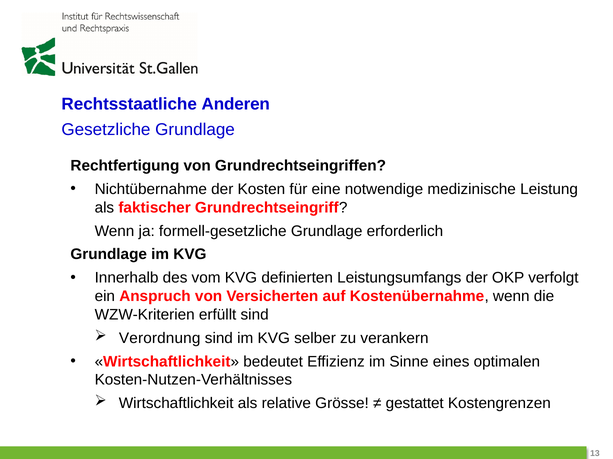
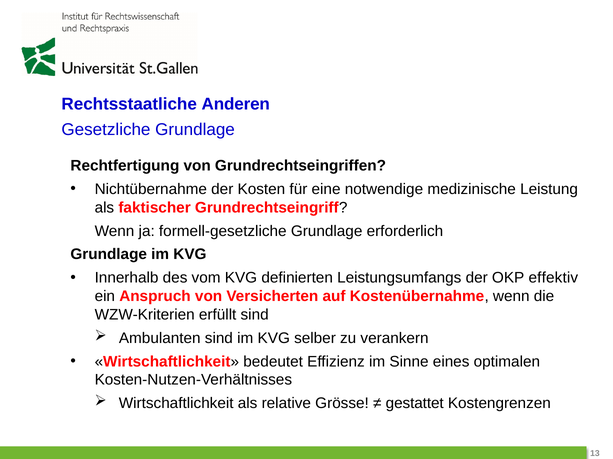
verfolgt: verfolgt -> effektiv
Verordnung: Verordnung -> Ambulanten
